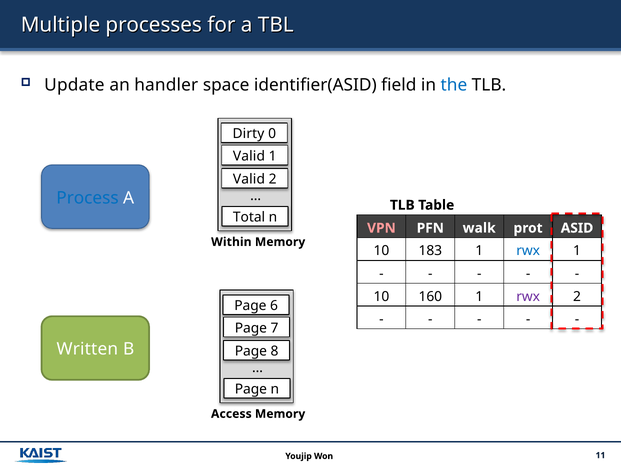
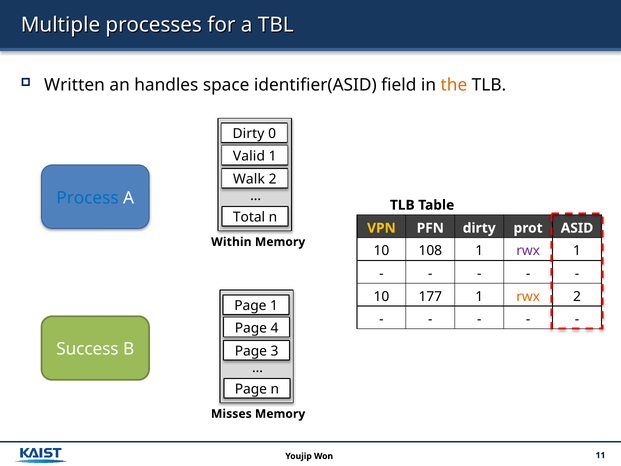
Update: Update -> Written
handler: handler -> handles
the colour: blue -> orange
Valid at (249, 179): Valid -> Walk
VPN colour: pink -> yellow
PFN walk: walk -> dirty
183: 183 -> 108
rwx at (528, 251) colour: blue -> purple
160: 160 -> 177
rwx at (528, 296) colour: purple -> orange
Page 6: 6 -> 1
7: 7 -> 4
Written: Written -> Success
8: 8 -> 3
Access: Access -> Misses
